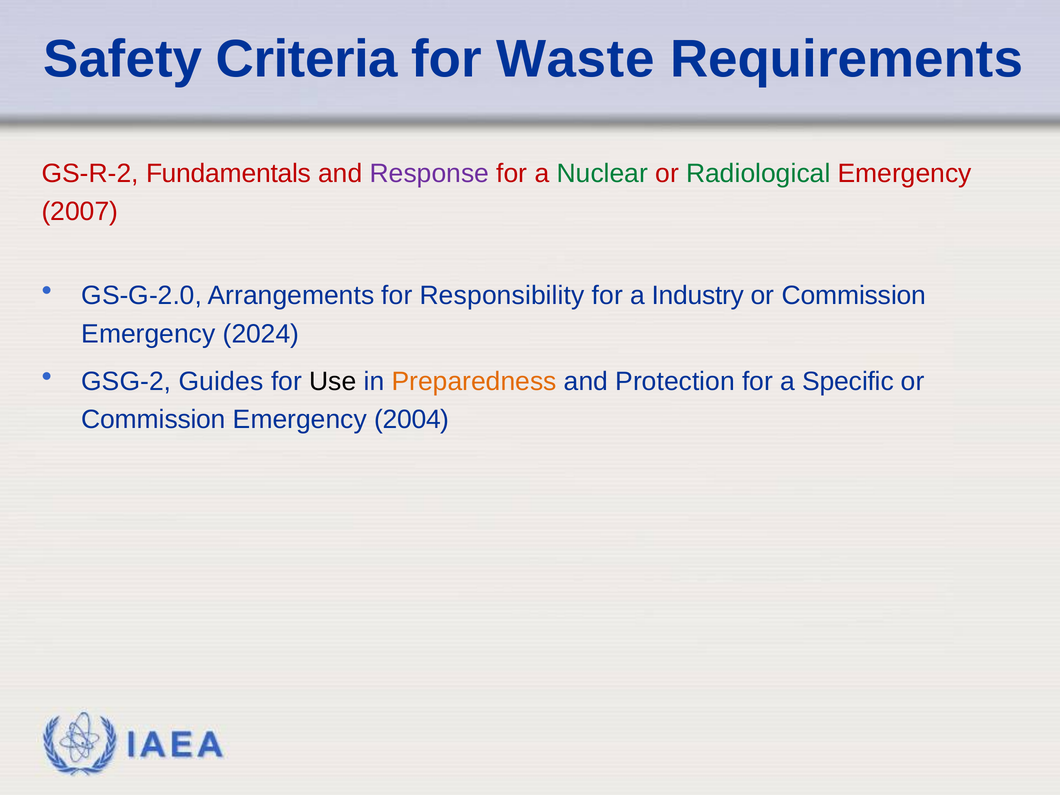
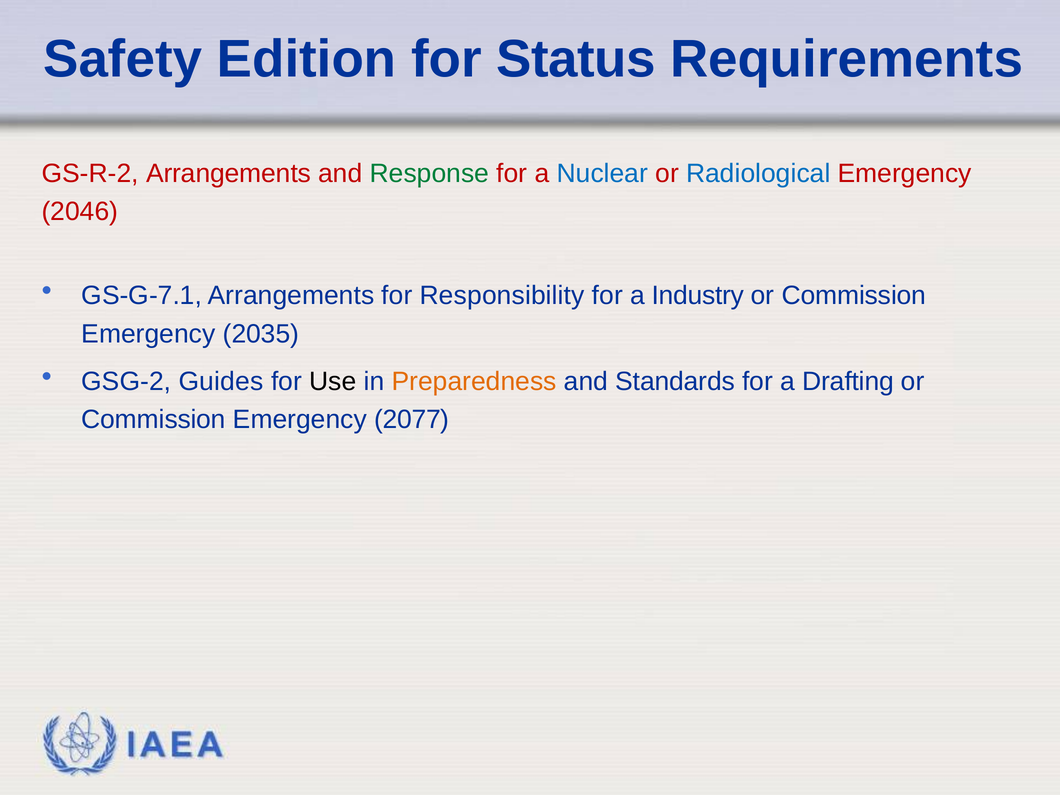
Criteria: Criteria -> Edition
Waste: Waste -> Status
GS-R-2 Fundamentals: Fundamentals -> Arrangements
Response colour: purple -> green
Nuclear colour: green -> blue
Radiological colour: green -> blue
2007: 2007 -> 2046
GS-G-2.0: GS-G-2.0 -> GS-G-7.1
2024: 2024 -> 2035
Protection: Protection -> Standards
Specific: Specific -> Drafting
2004: 2004 -> 2077
